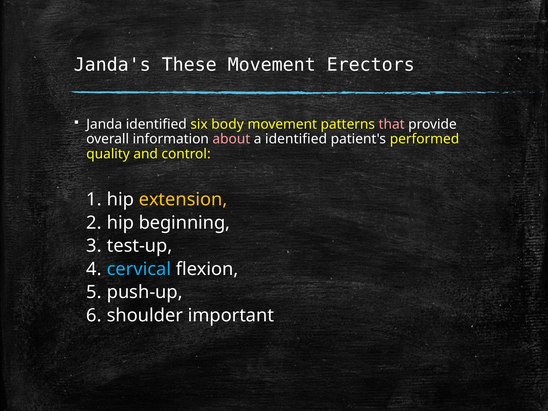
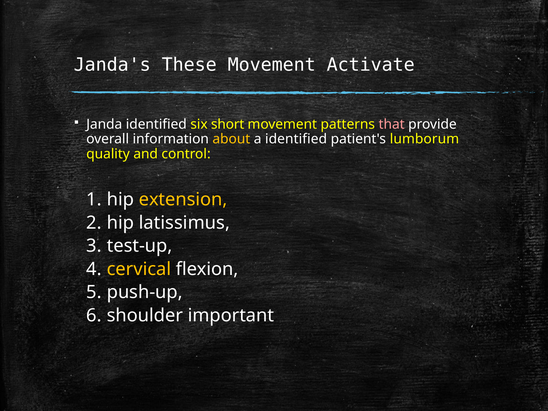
Erectors: Erectors -> Activate
body: body -> short
about colour: pink -> yellow
performed: performed -> lumborum
beginning: beginning -> latissimus
cervical colour: light blue -> yellow
